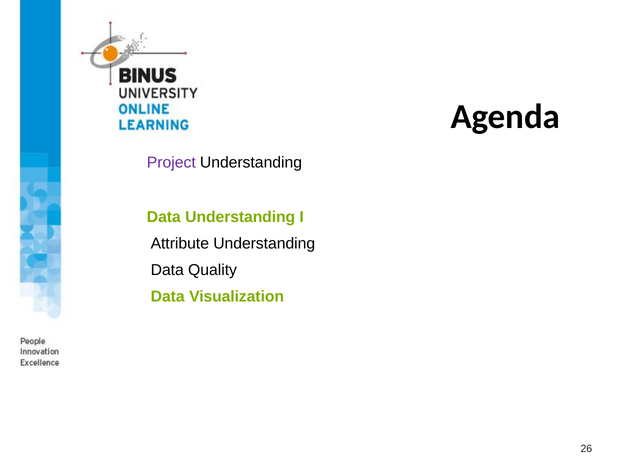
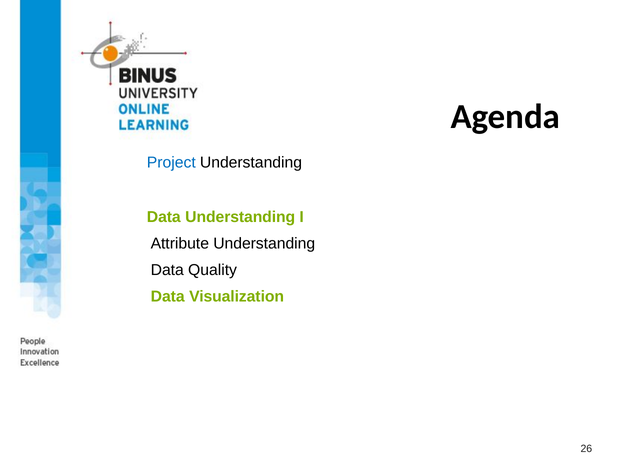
Project colour: purple -> blue
